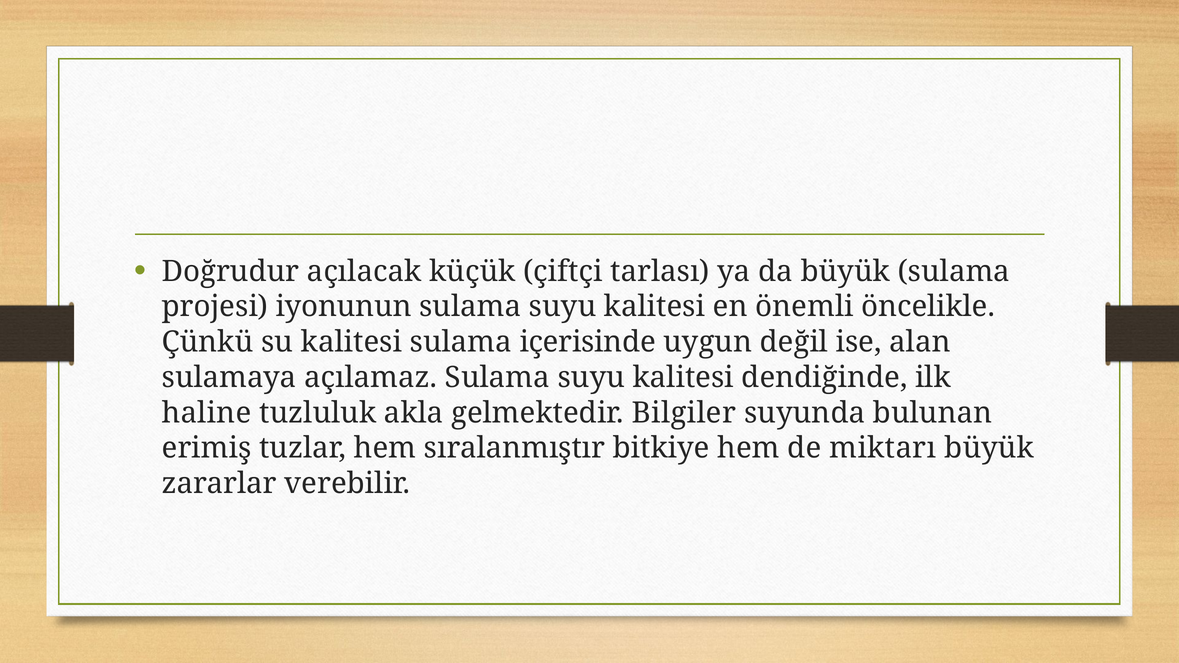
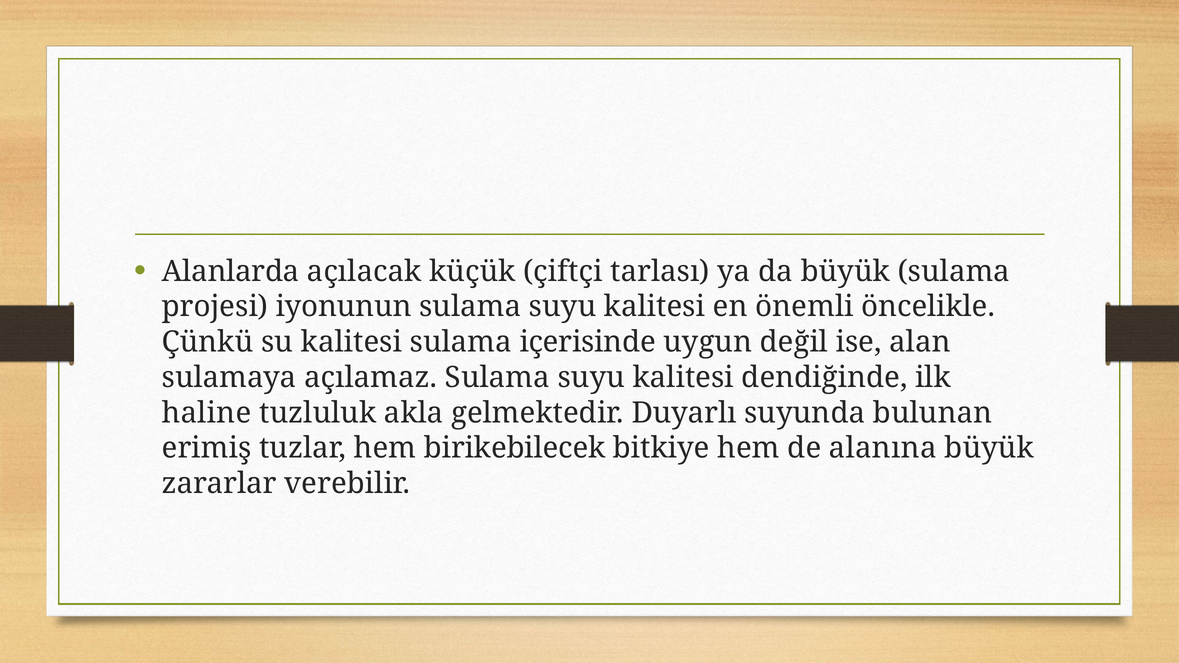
Doğrudur: Doğrudur -> Alanlarda
Bilgiler: Bilgiler -> Duyarlı
sıralanmıştır: sıralanmıştır -> birikebilecek
miktarı: miktarı -> alanına
